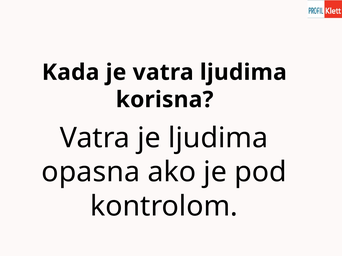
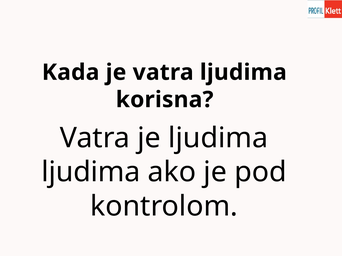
opasna at (91, 172): opasna -> ljudima
